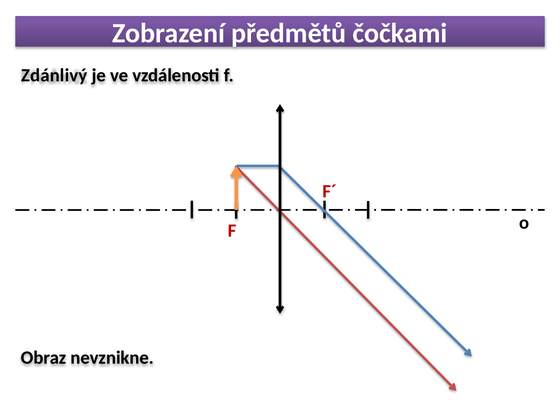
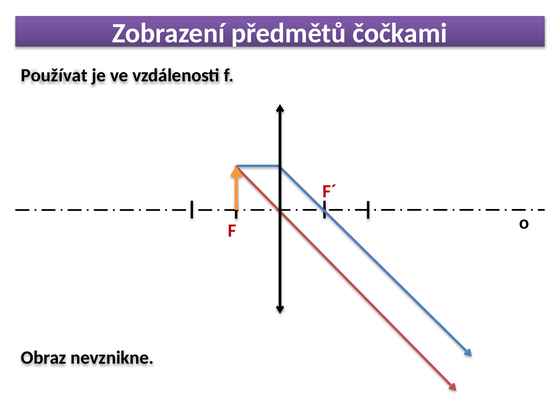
Zdánlivý: Zdánlivý -> Používat
